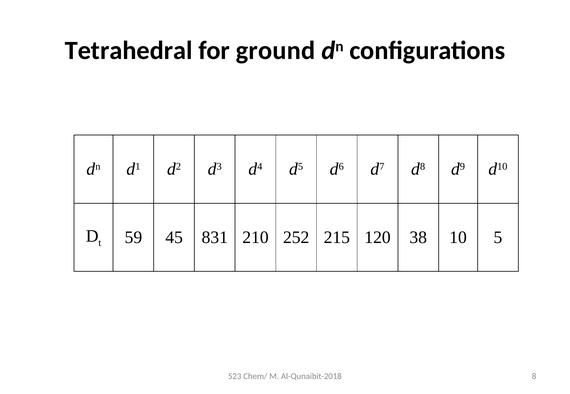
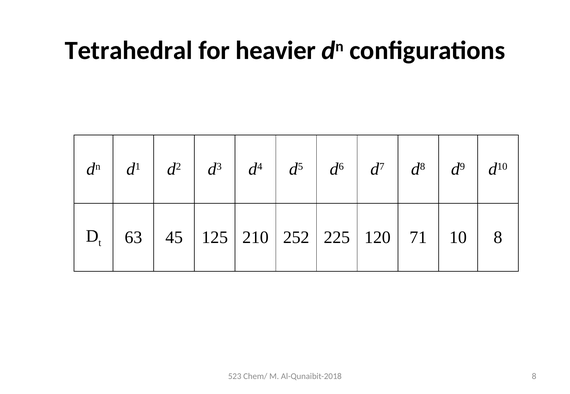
ground: ground -> heavier
59: 59 -> 63
831: 831 -> 125
215: 215 -> 225
38: 38 -> 71
10 5: 5 -> 8
